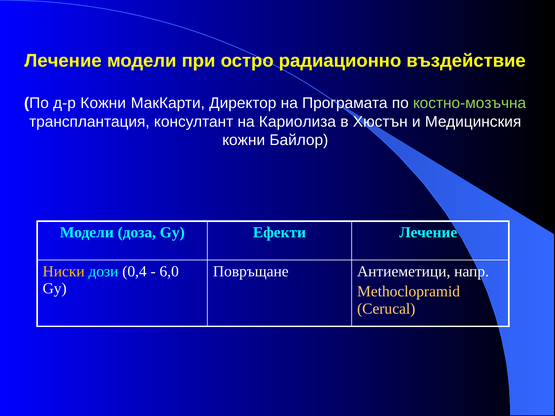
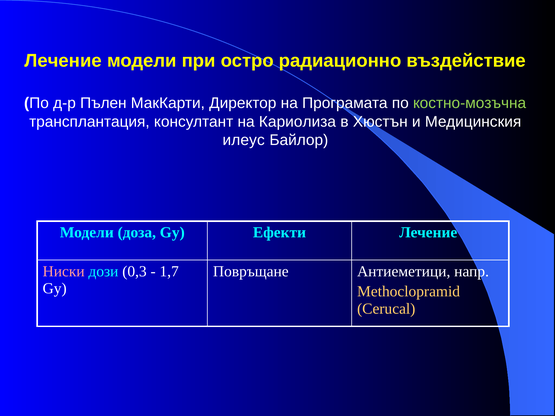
д-р Кожни: Кожни -> Пълен
кожни at (244, 140): кожни -> илеус
Ниски colour: yellow -> pink
0,4: 0,4 -> 0,3
6,0: 6,0 -> 1,7
